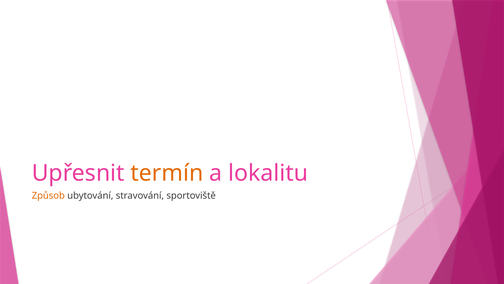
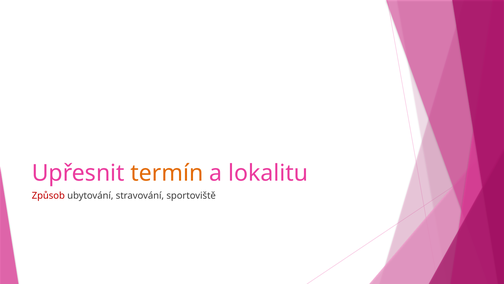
Způsob colour: orange -> red
